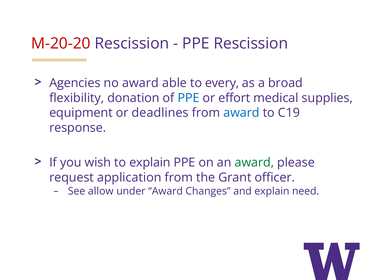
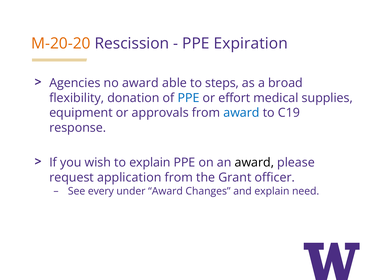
M-20-20 colour: red -> orange
PPE Rescission: Rescission -> Expiration
every: every -> steps
deadlines: deadlines -> approvals
award at (254, 162) colour: green -> black
allow: allow -> every
